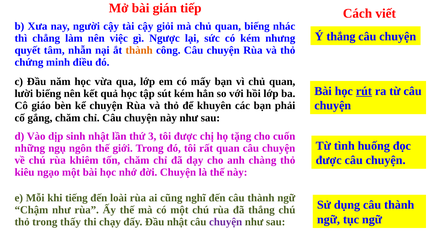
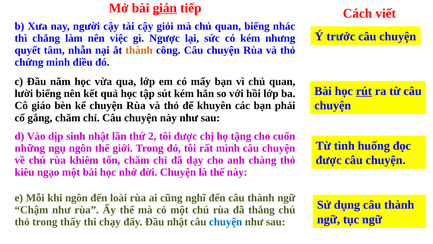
gián underline: none -> present
Ý thắng: thắng -> trước
3: 3 -> 2
rất quan: quan -> mình
khi tiếng: tiếng -> ngôn
chuyện at (226, 221) colour: purple -> blue
